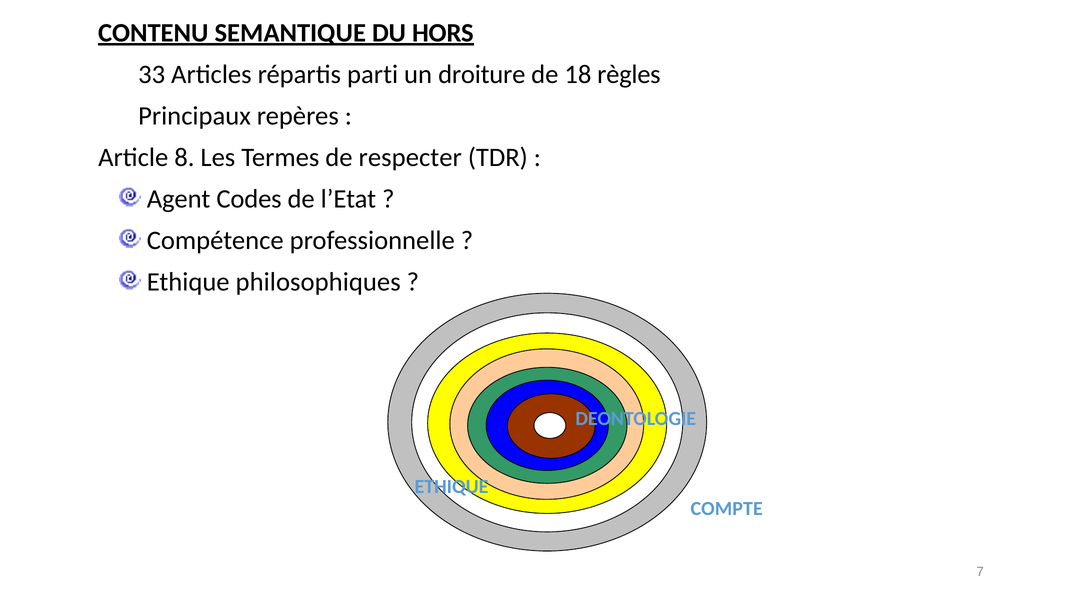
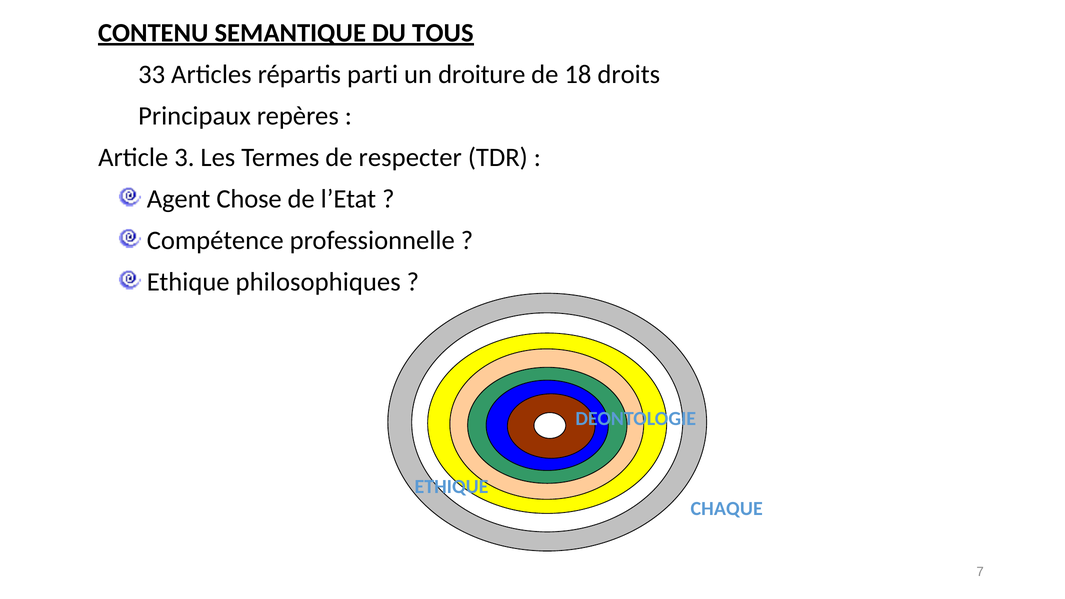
HORS: HORS -> TOUS
règles: règles -> droits
8: 8 -> 3
Codes: Codes -> Chose
COMPTE: COMPTE -> CHAQUE
